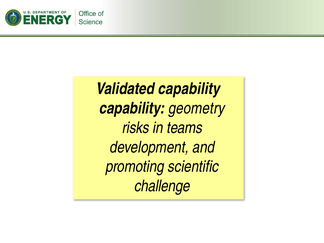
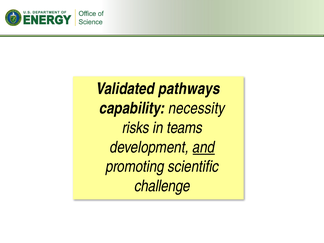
Validated capability: capability -> pathways
geometry: geometry -> necessity
and underline: none -> present
